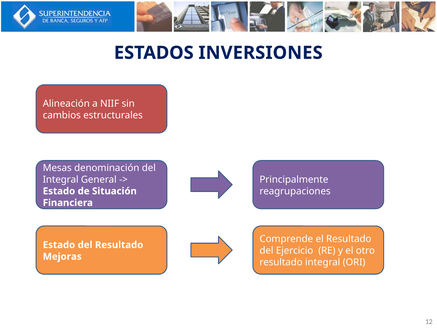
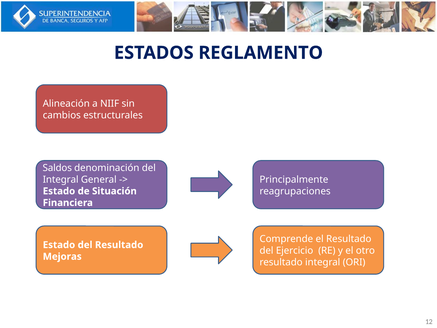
INVERSIONES: INVERSIONES -> REGLAMENTO
Mesas: Mesas -> Saldos
